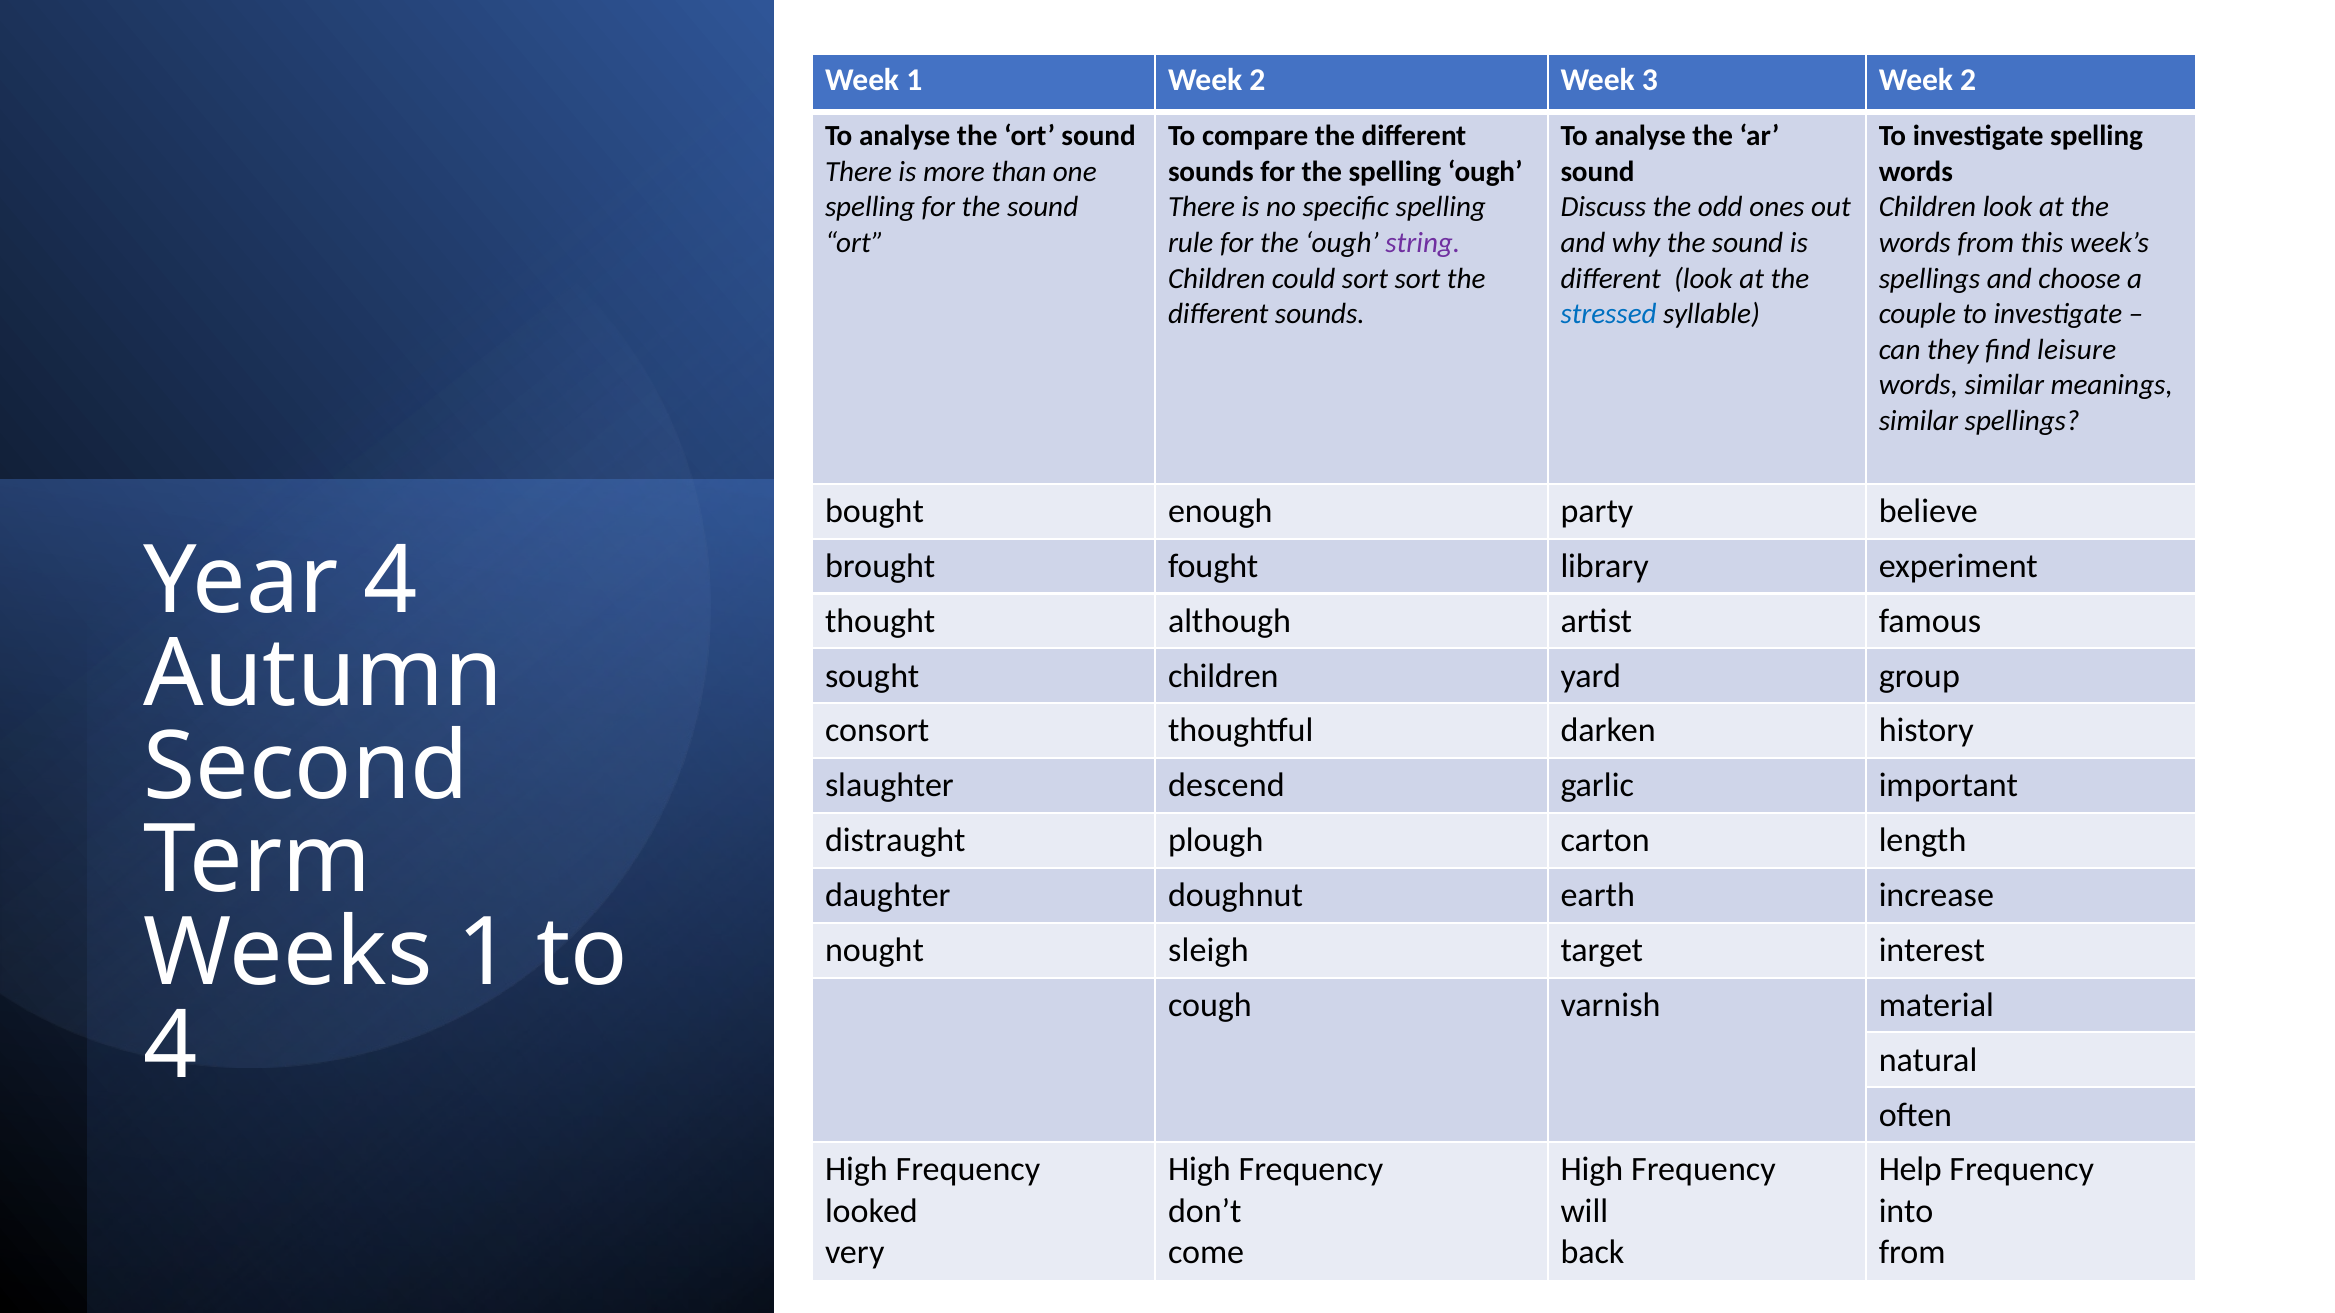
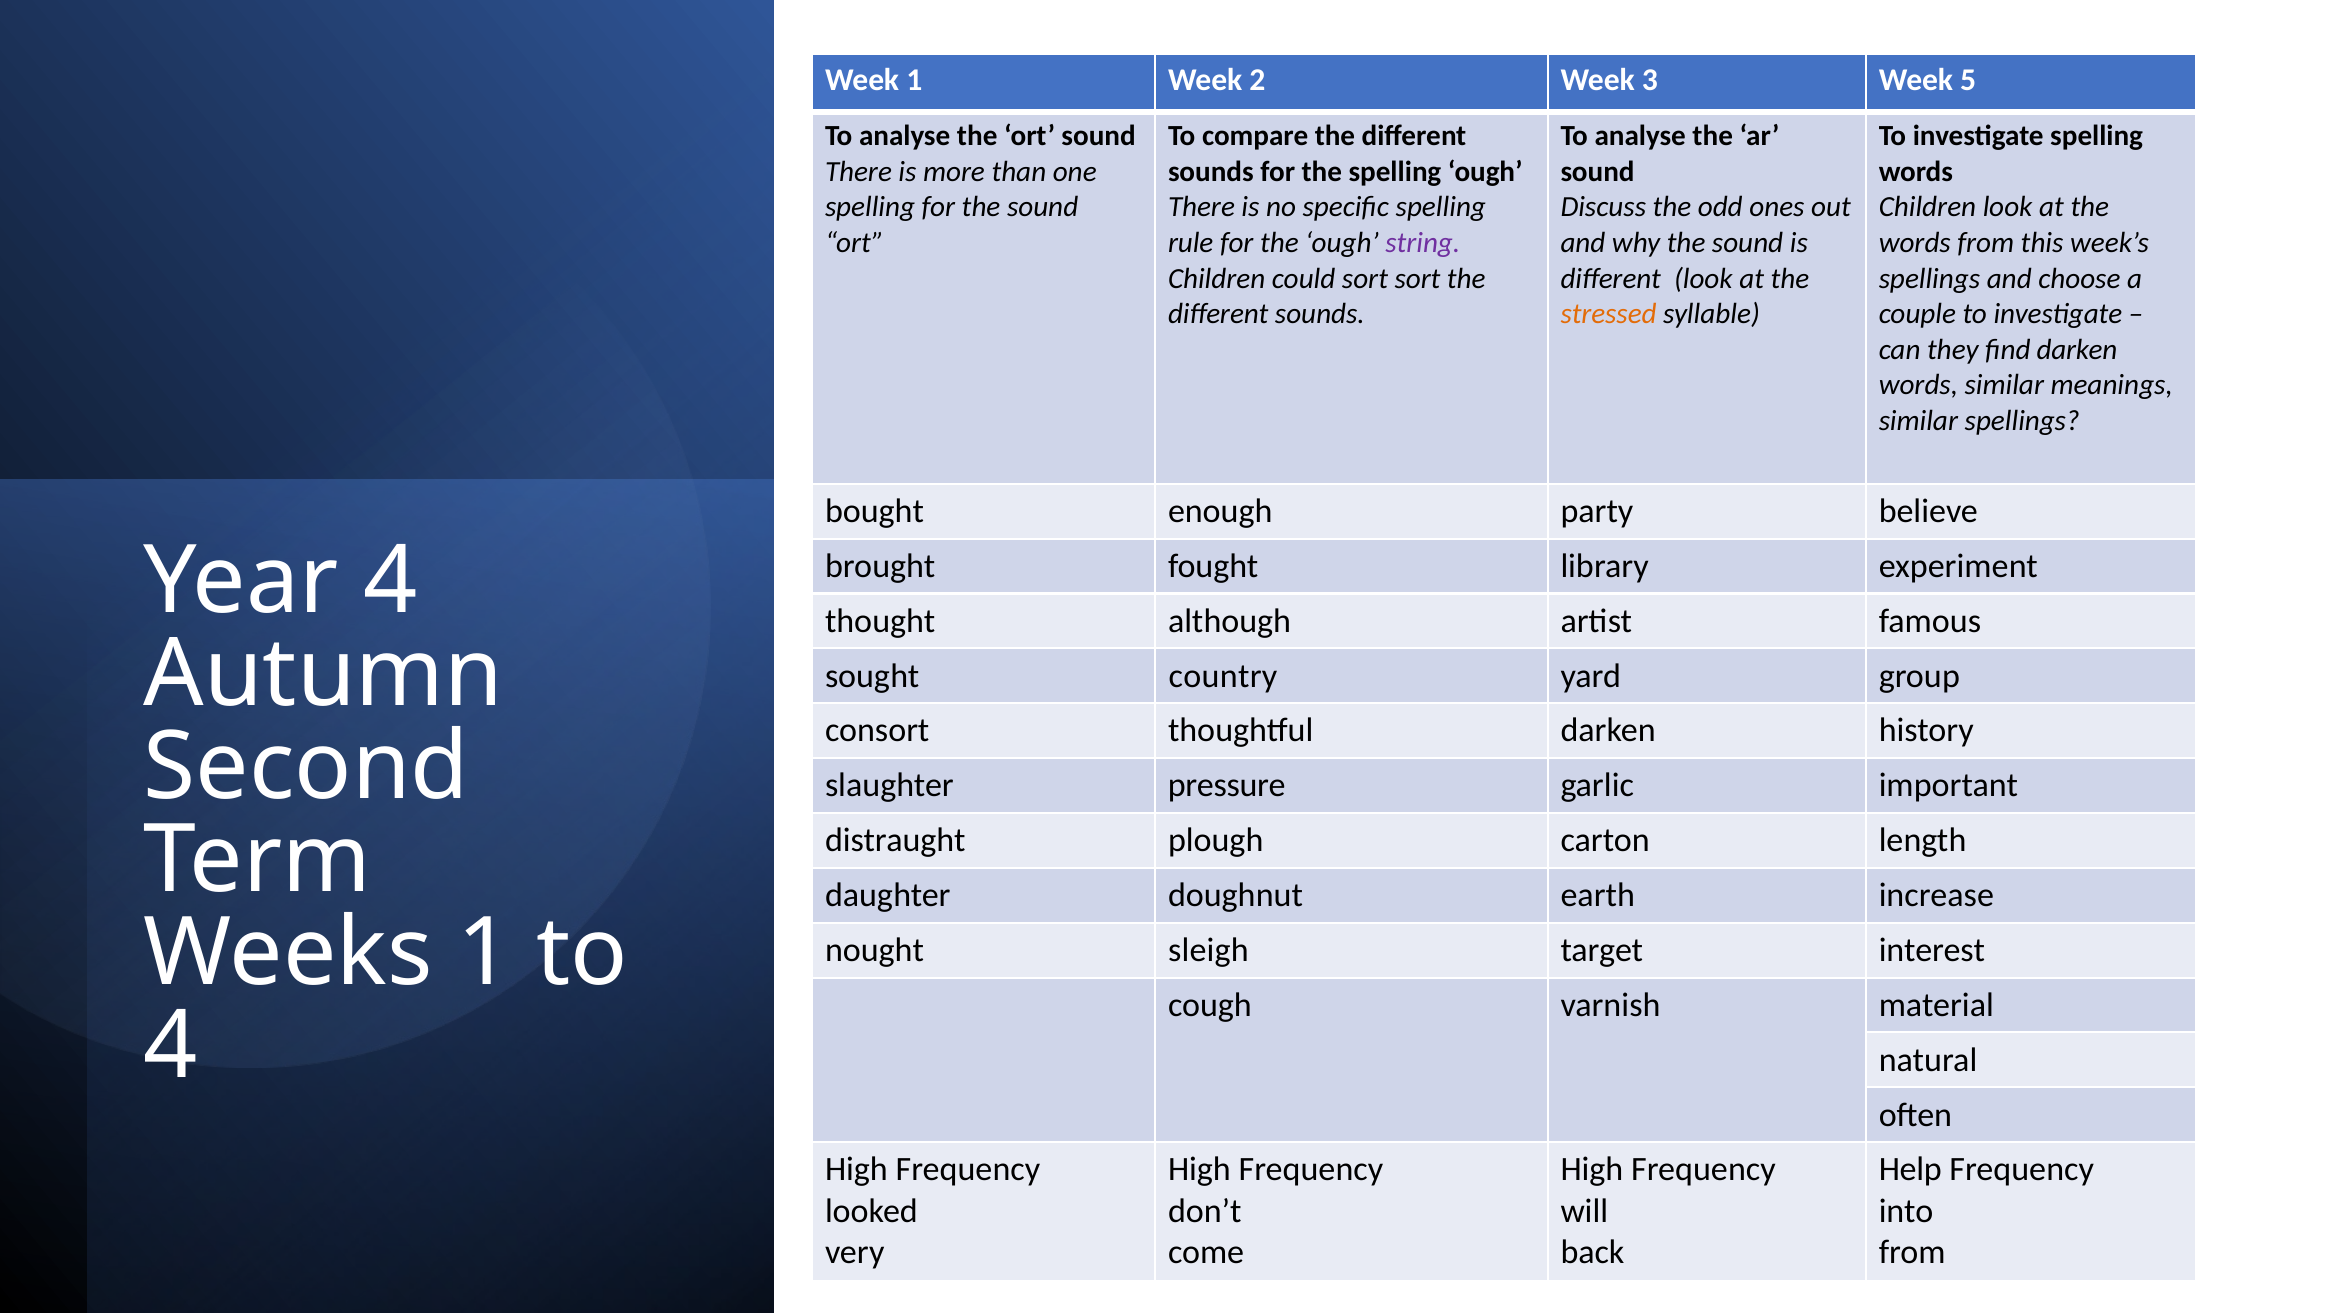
3 Week 2: 2 -> 5
stressed colour: blue -> orange
find leisure: leisure -> darken
sought children: children -> country
descend: descend -> pressure
